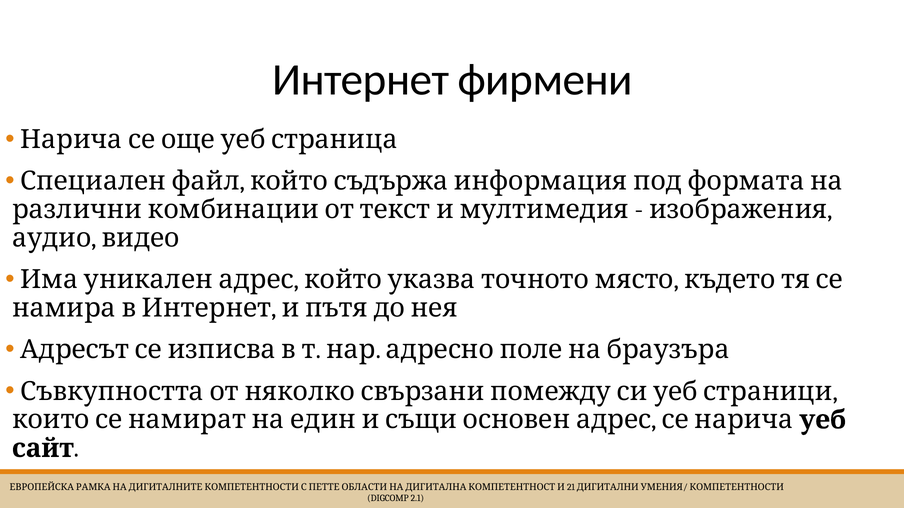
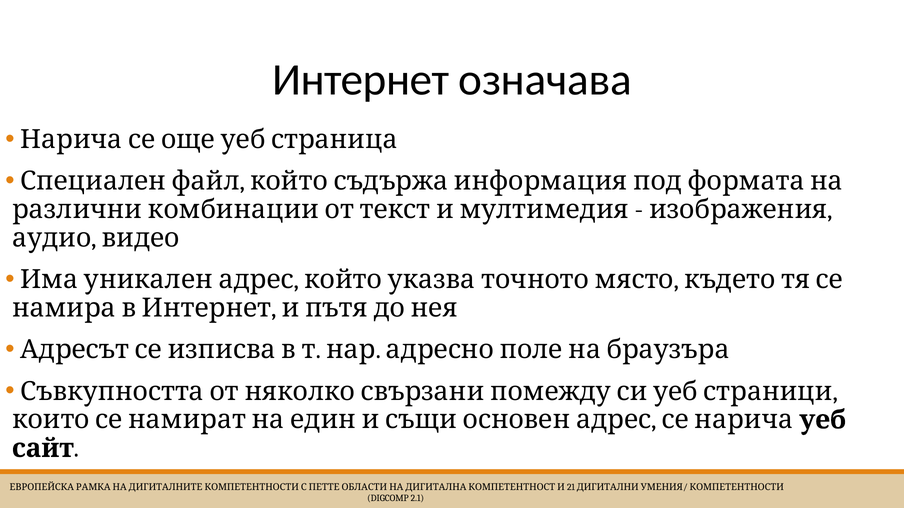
фирмени: фирмени -> означава
